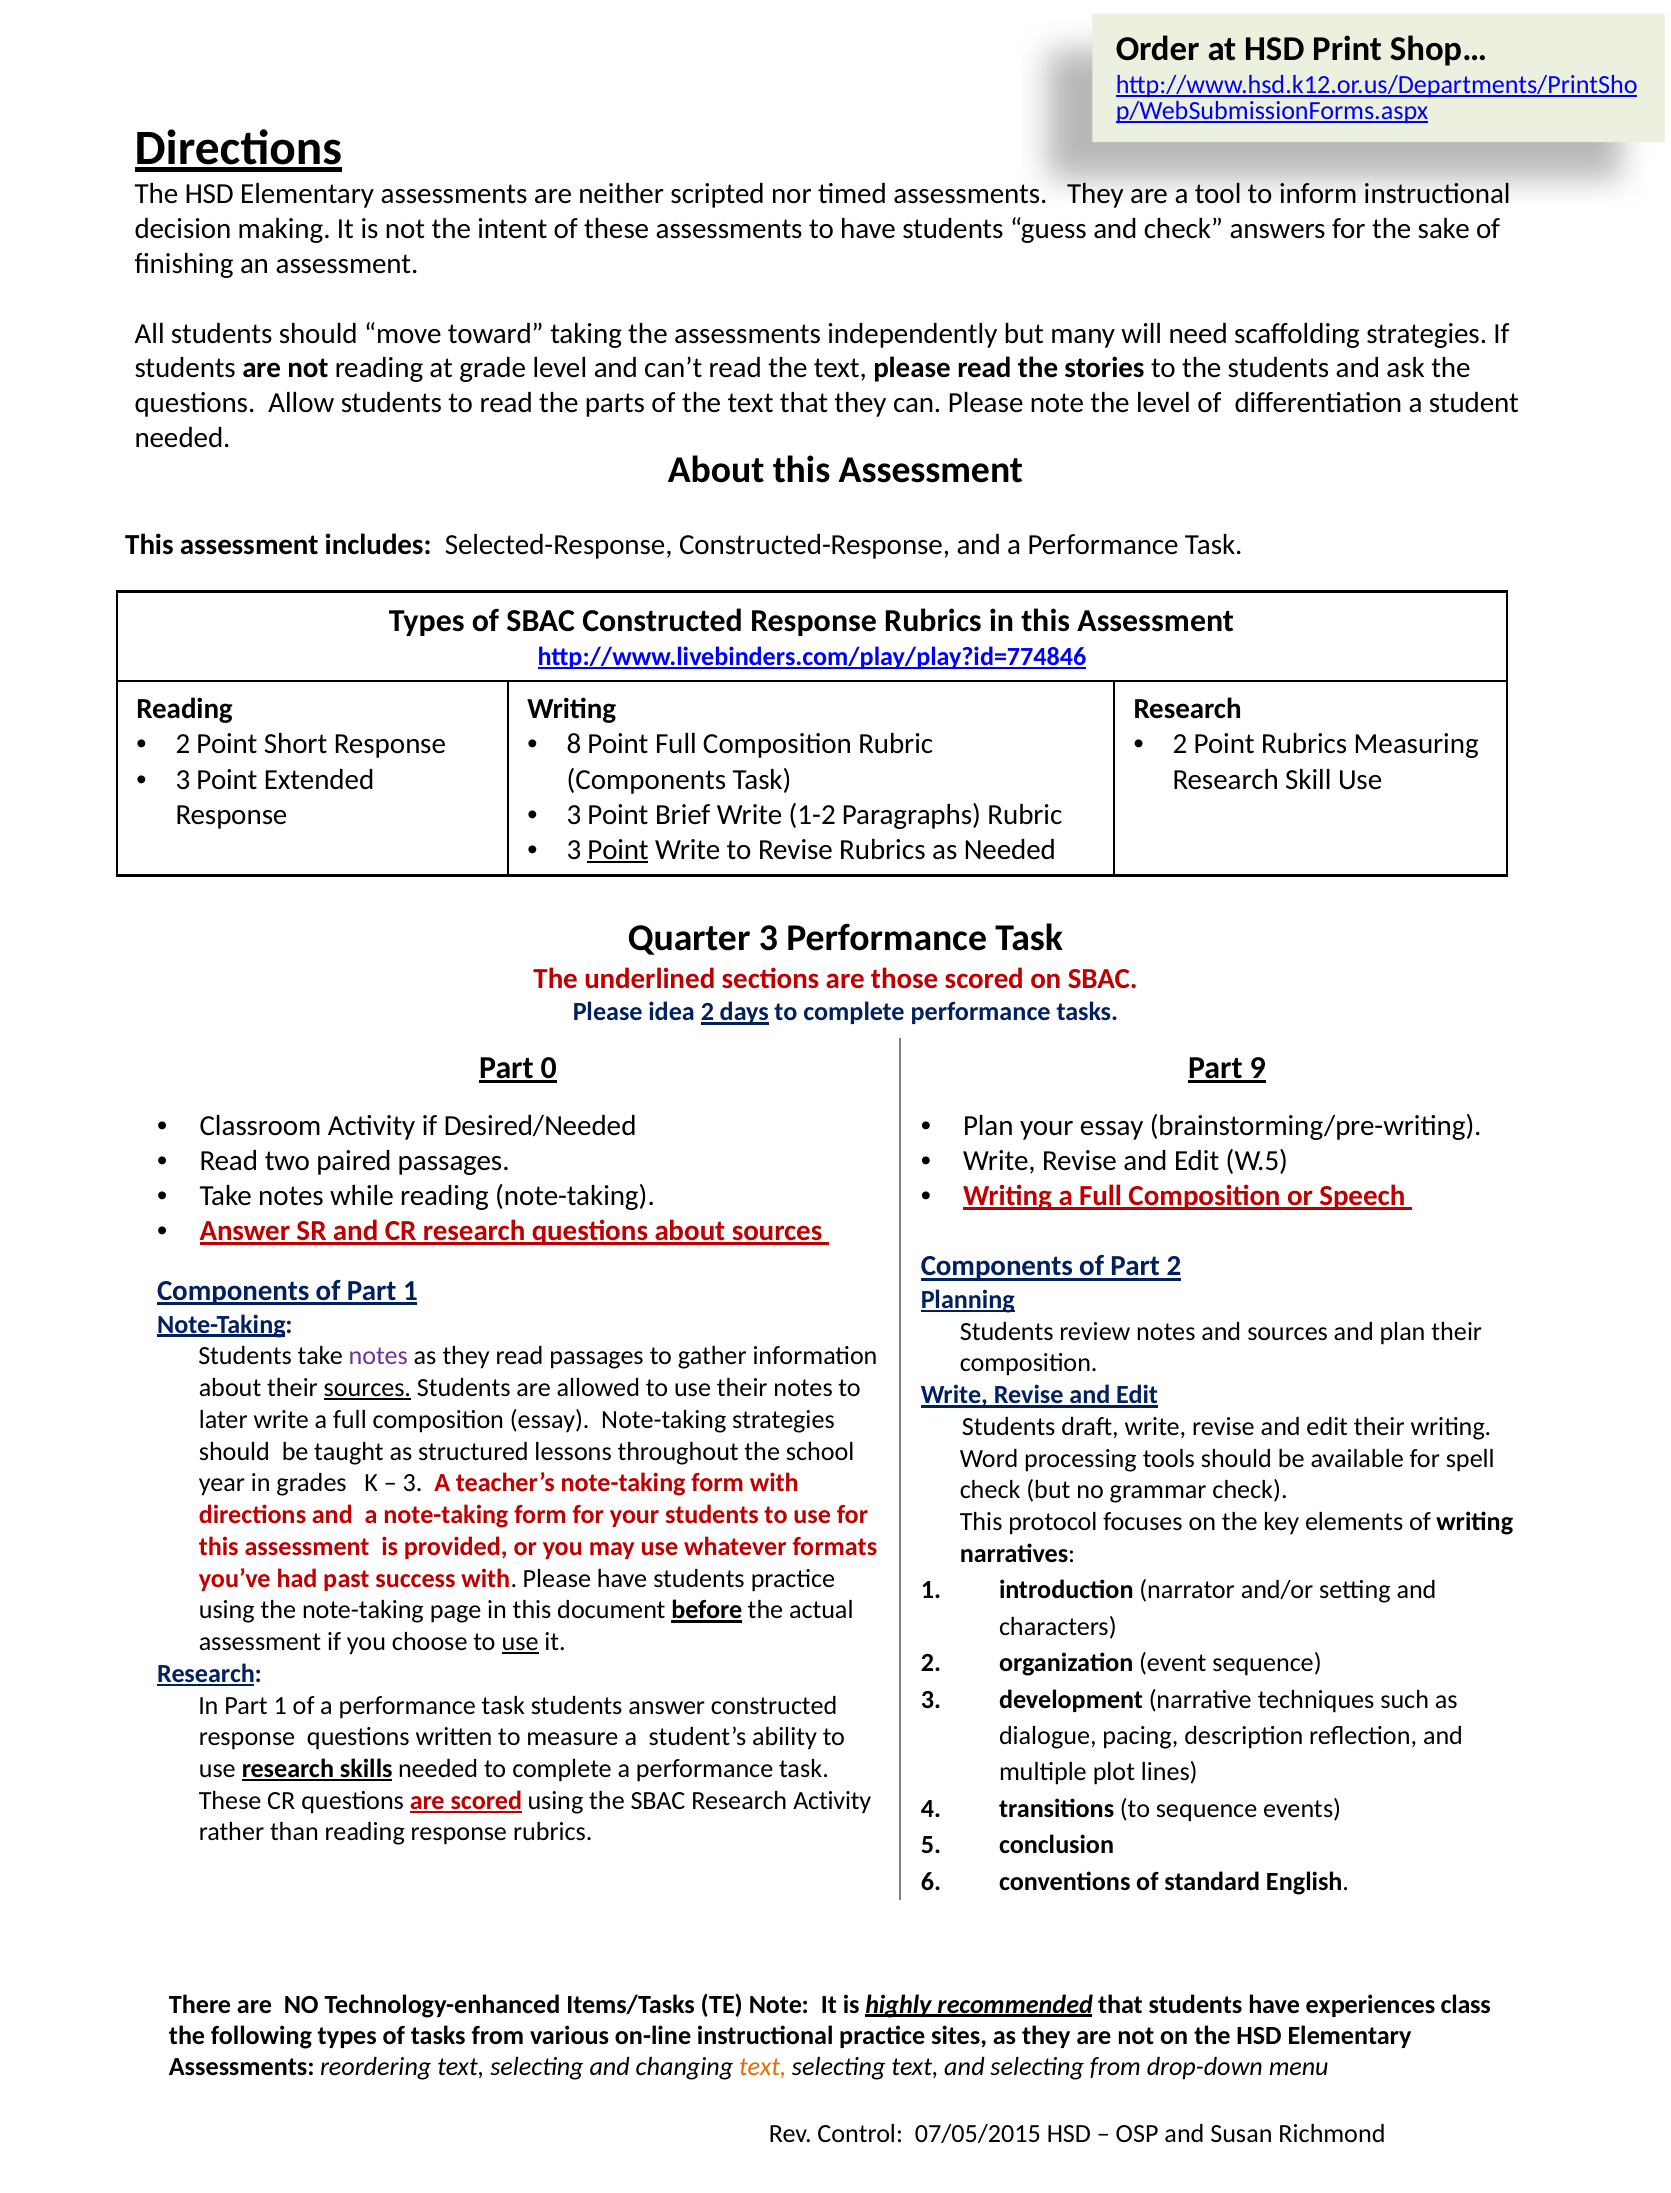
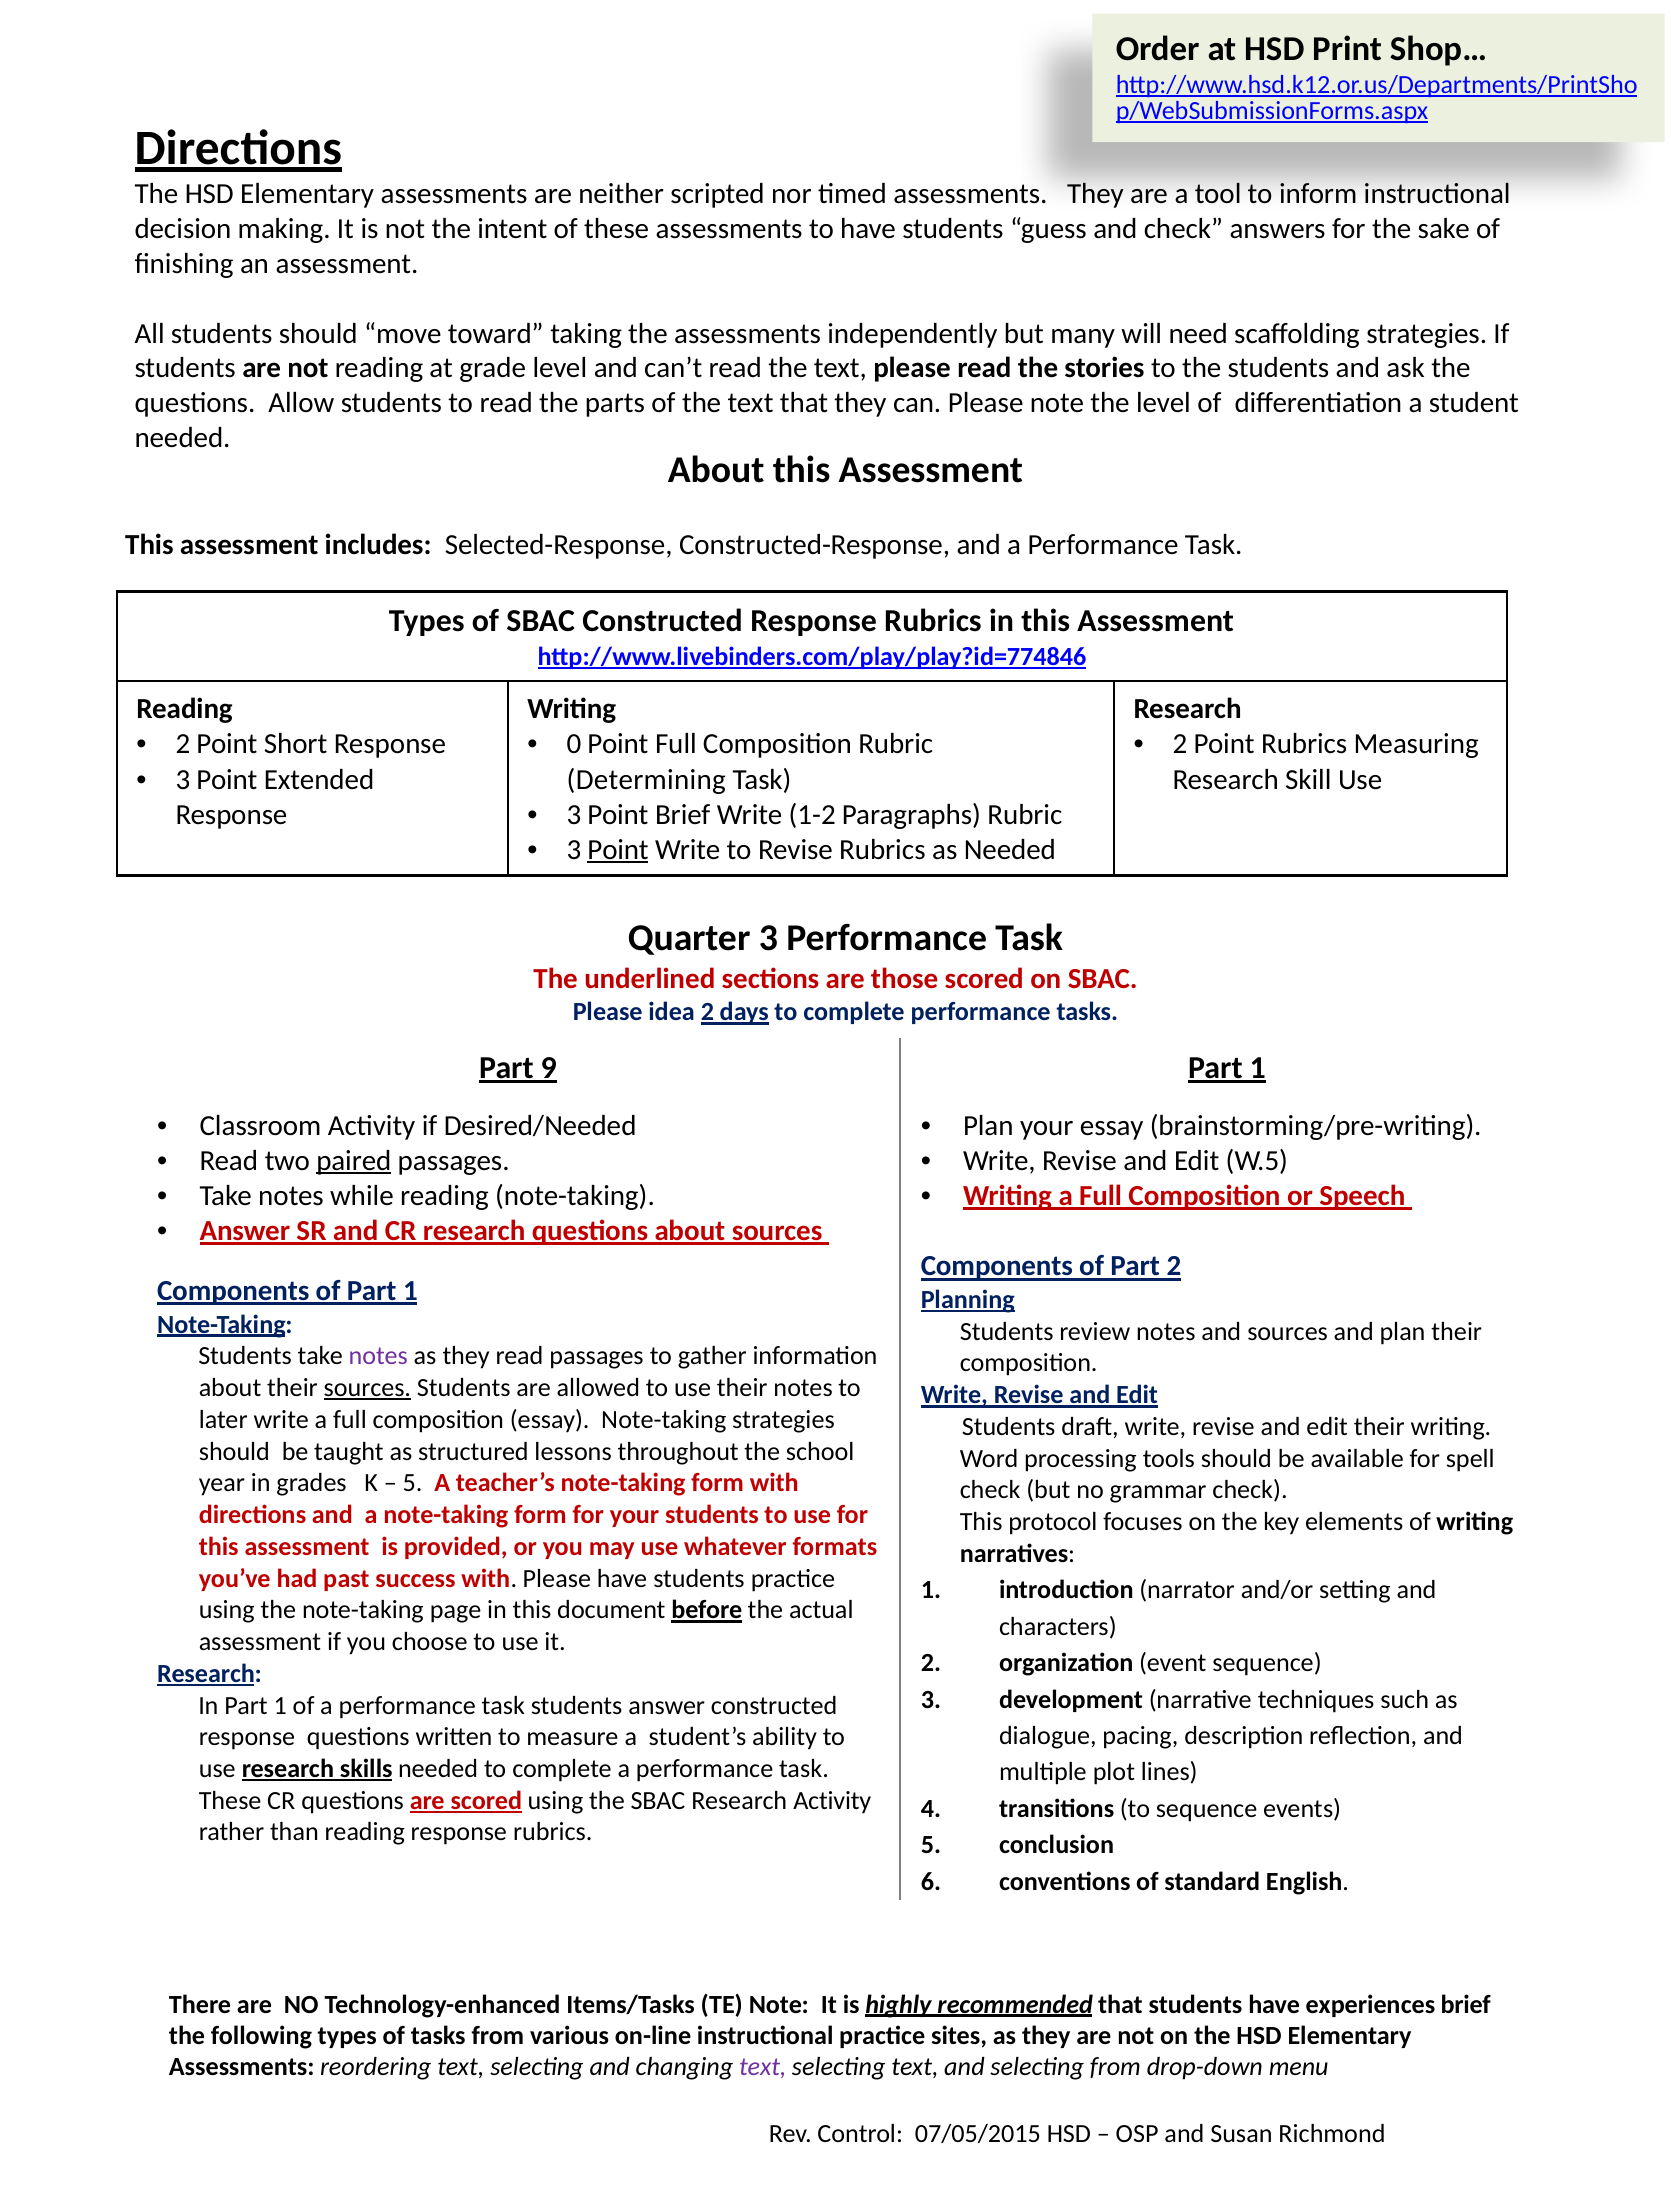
8: 8 -> 0
Components at (646, 780): Components -> Determining
0: 0 -> 9
9 at (1258, 1068): 9 -> 1
paired underline: none -> present
3 at (413, 1483): 3 -> 5
use at (520, 1642) underline: present -> none
experiences class: class -> brief
text at (763, 2068) colour: orange -> purple
